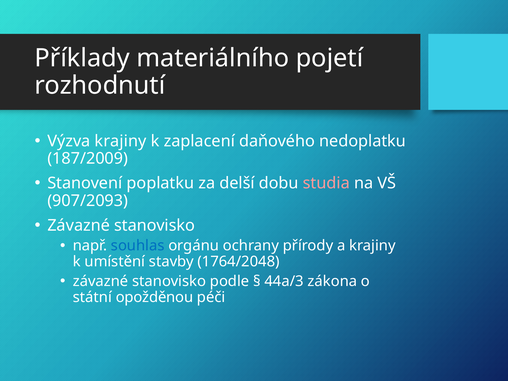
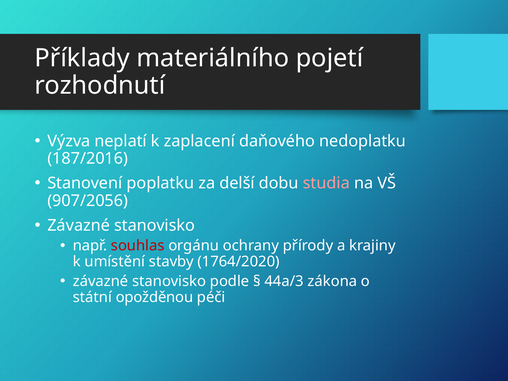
Výzva krajiny: krajiny -> neplatí
187/2009: 187/2009 -> 187/2016
907/2093: 907/2093 -> 907/2056
souhlas colour: blue -> red
1764/2048: 1764/2048 -> 1764/2020
